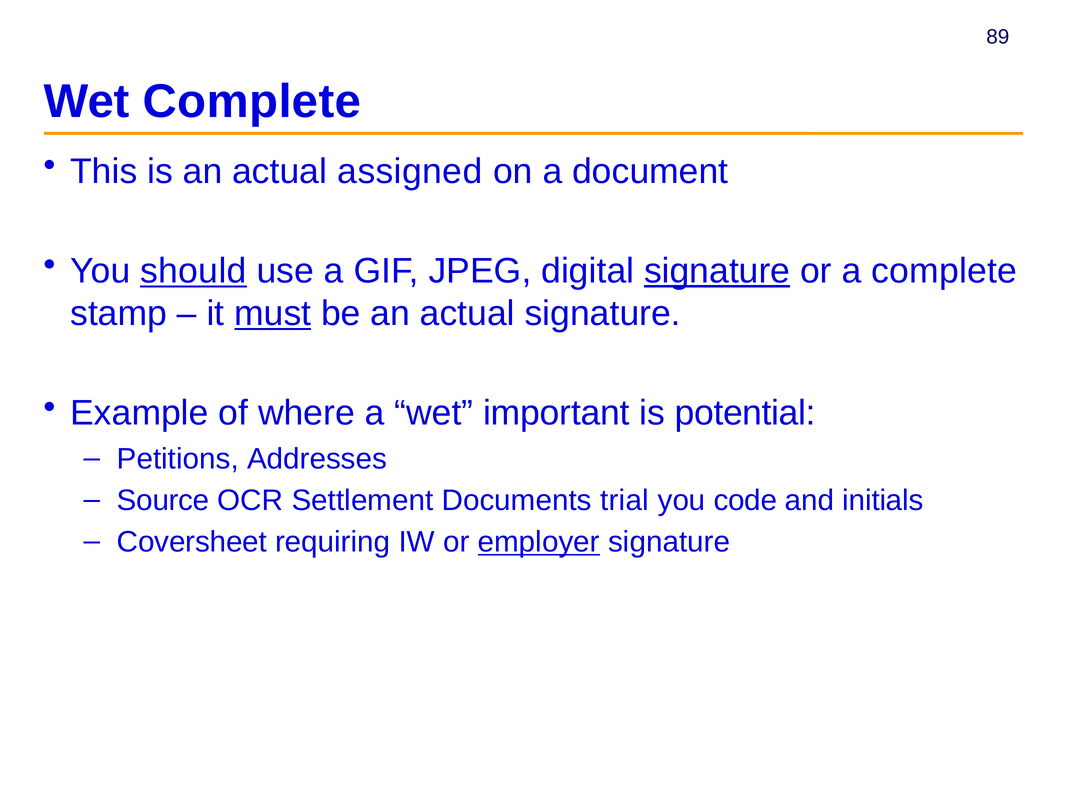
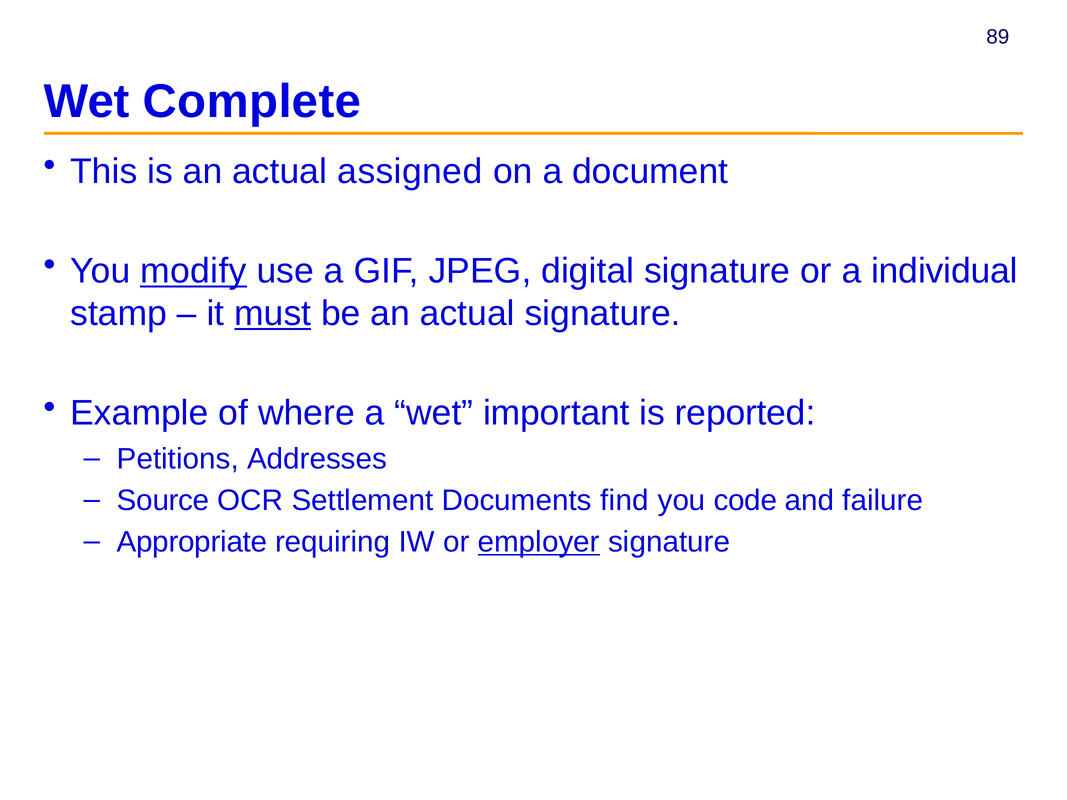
should: should -> modify
signature at (717, 271) underline: present -> none
a complete: complete -> individual
potential: potential -> reported
trial: trial -> find
initials: initials -> failure
Coversheet: Coversheet -> Appropriate
